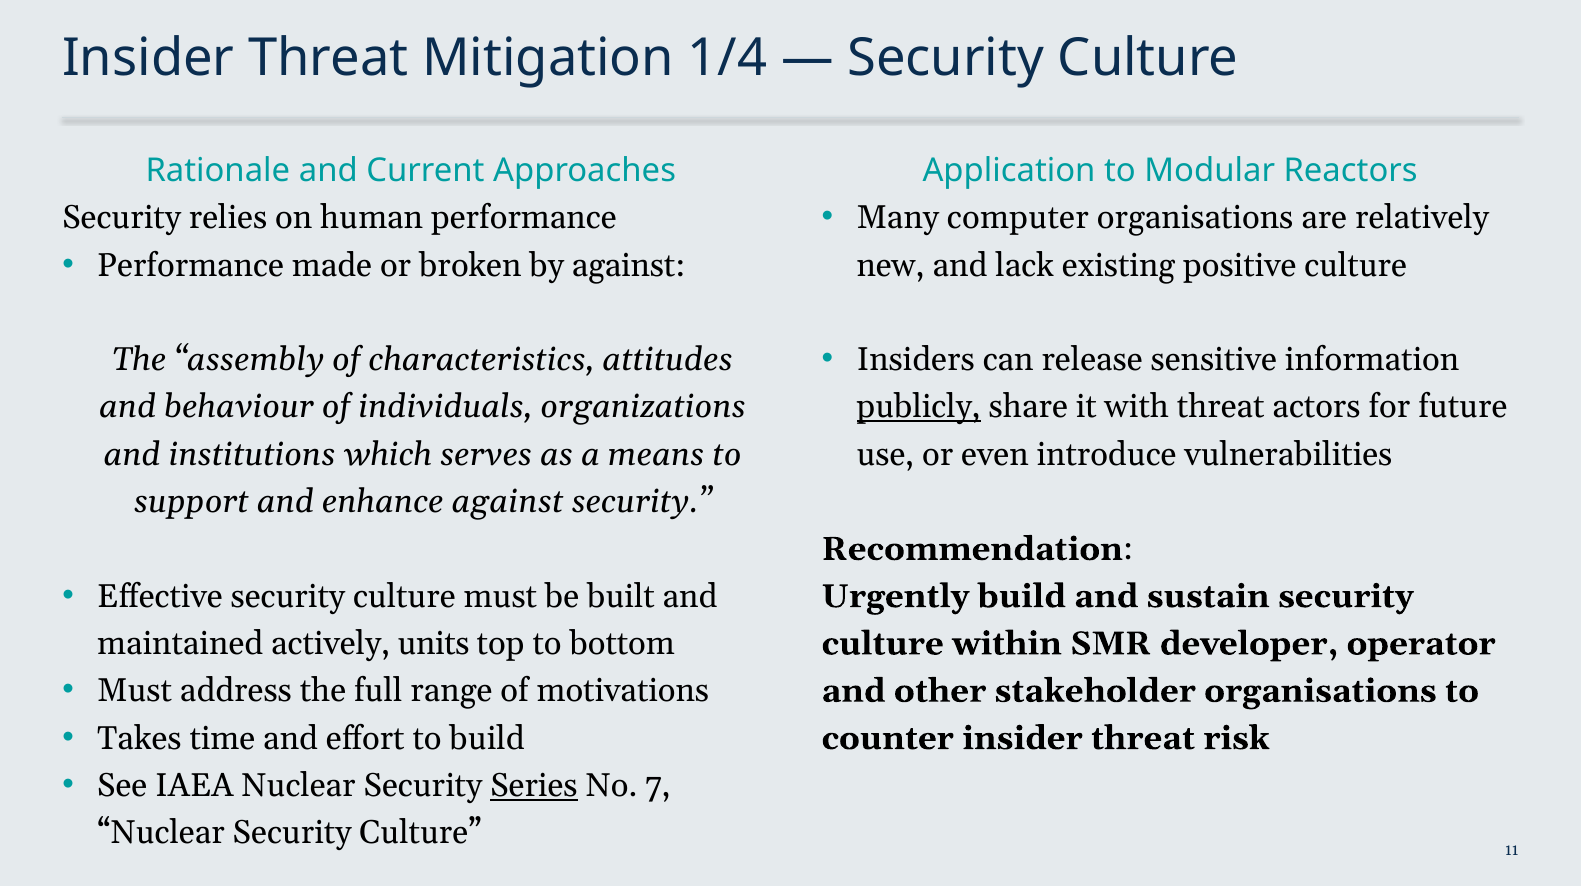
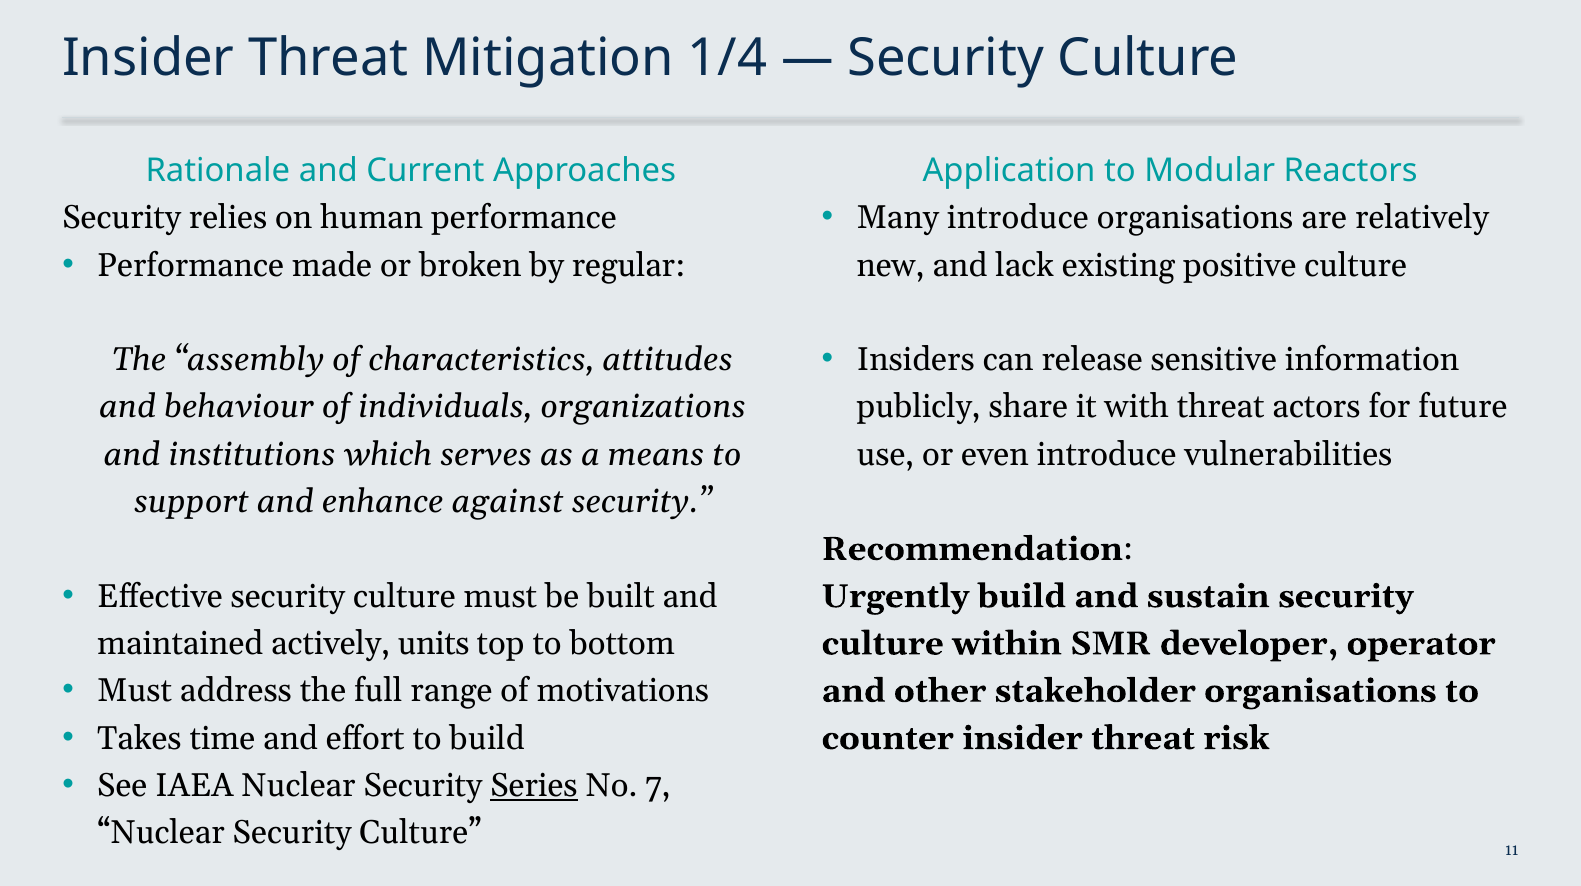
Many computer: computer -> introduce
by against: against -> regular
publicly underline: present -> none
